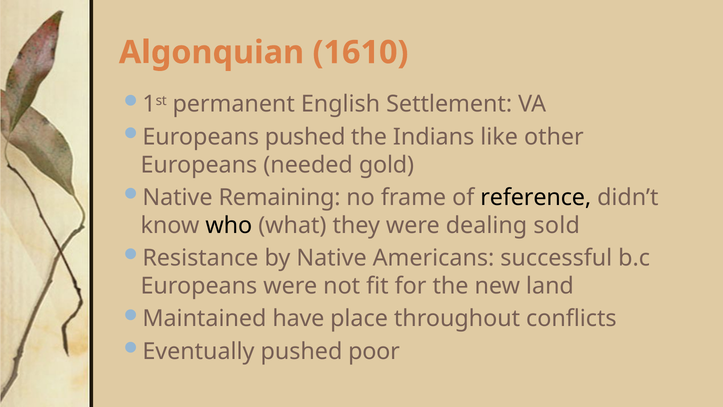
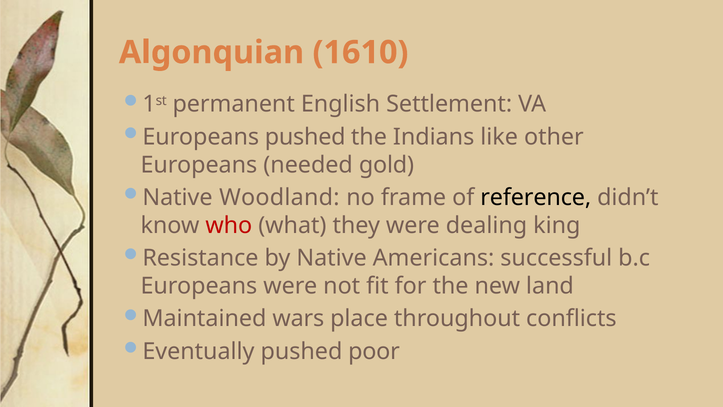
Remaining: Remaining -> Woodland
who colour: black -> red
sold: sold -> king
have: have -> wars
